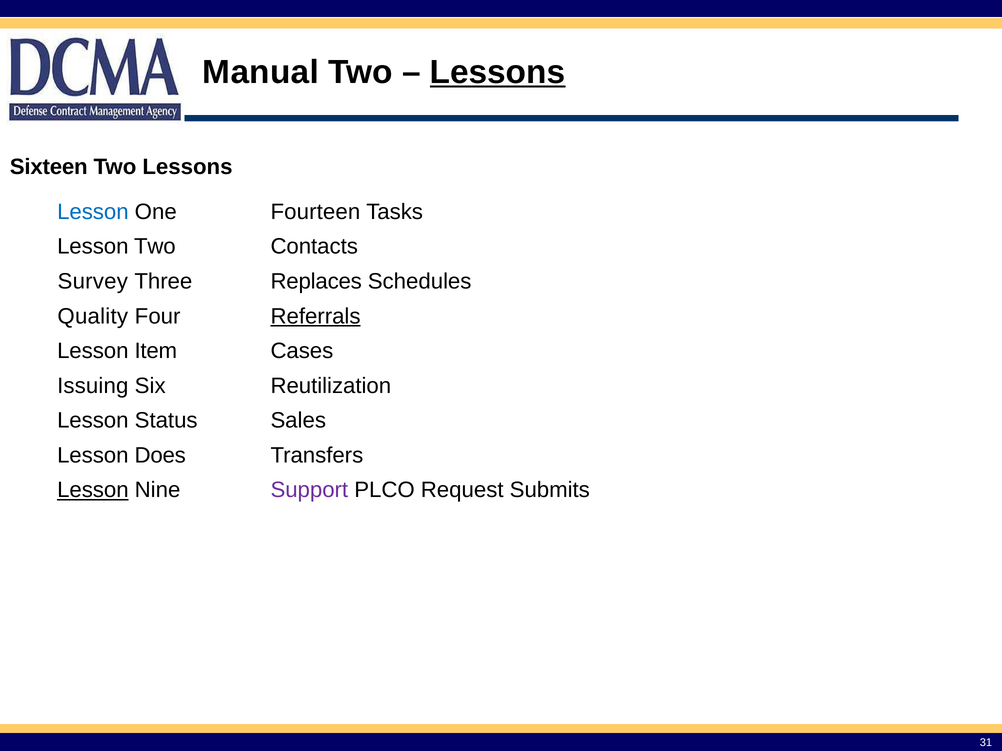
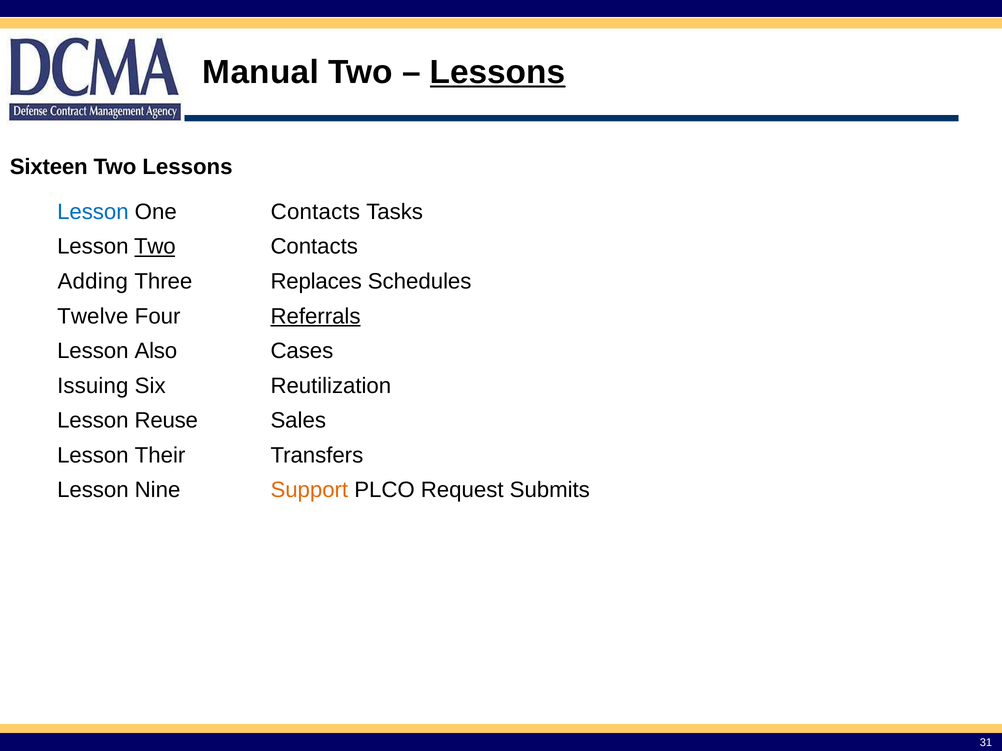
One Fourteen: Fourteen -> Contacts
Two at (155, 247) underline: none -> present
Survey: Survey -> Adding
Quality: Quality -> Twelve
Item: Item -> Also
Status: Status -> Reuse
Does: Does -> Their
Lesson at (93, 490) underline: present -> none
Support colour: purple -> orange
